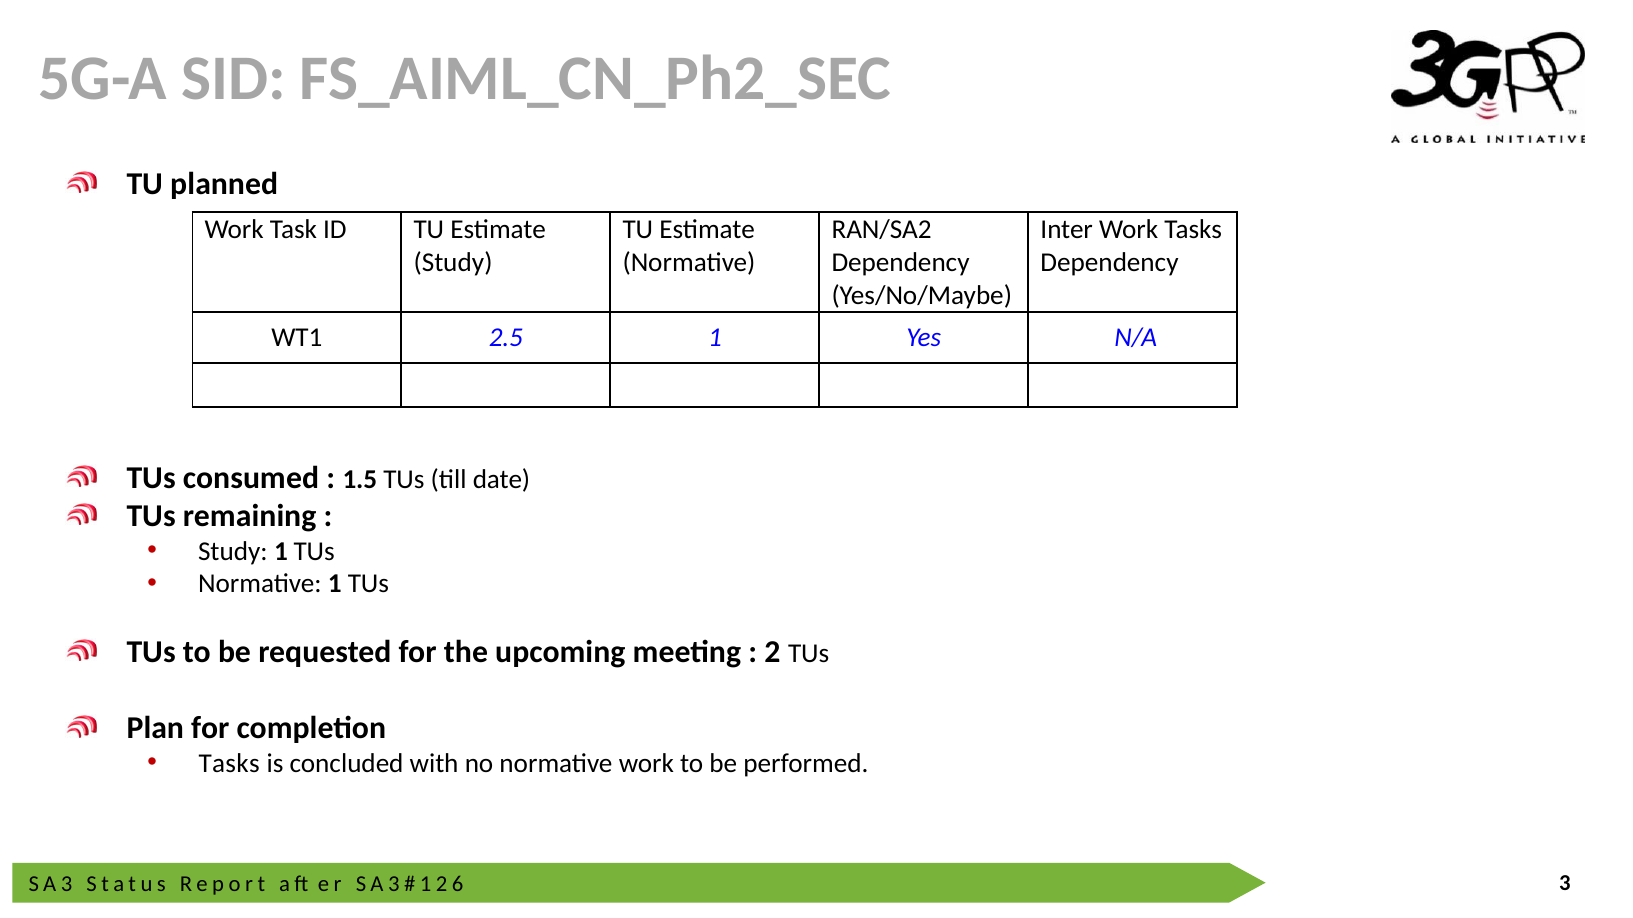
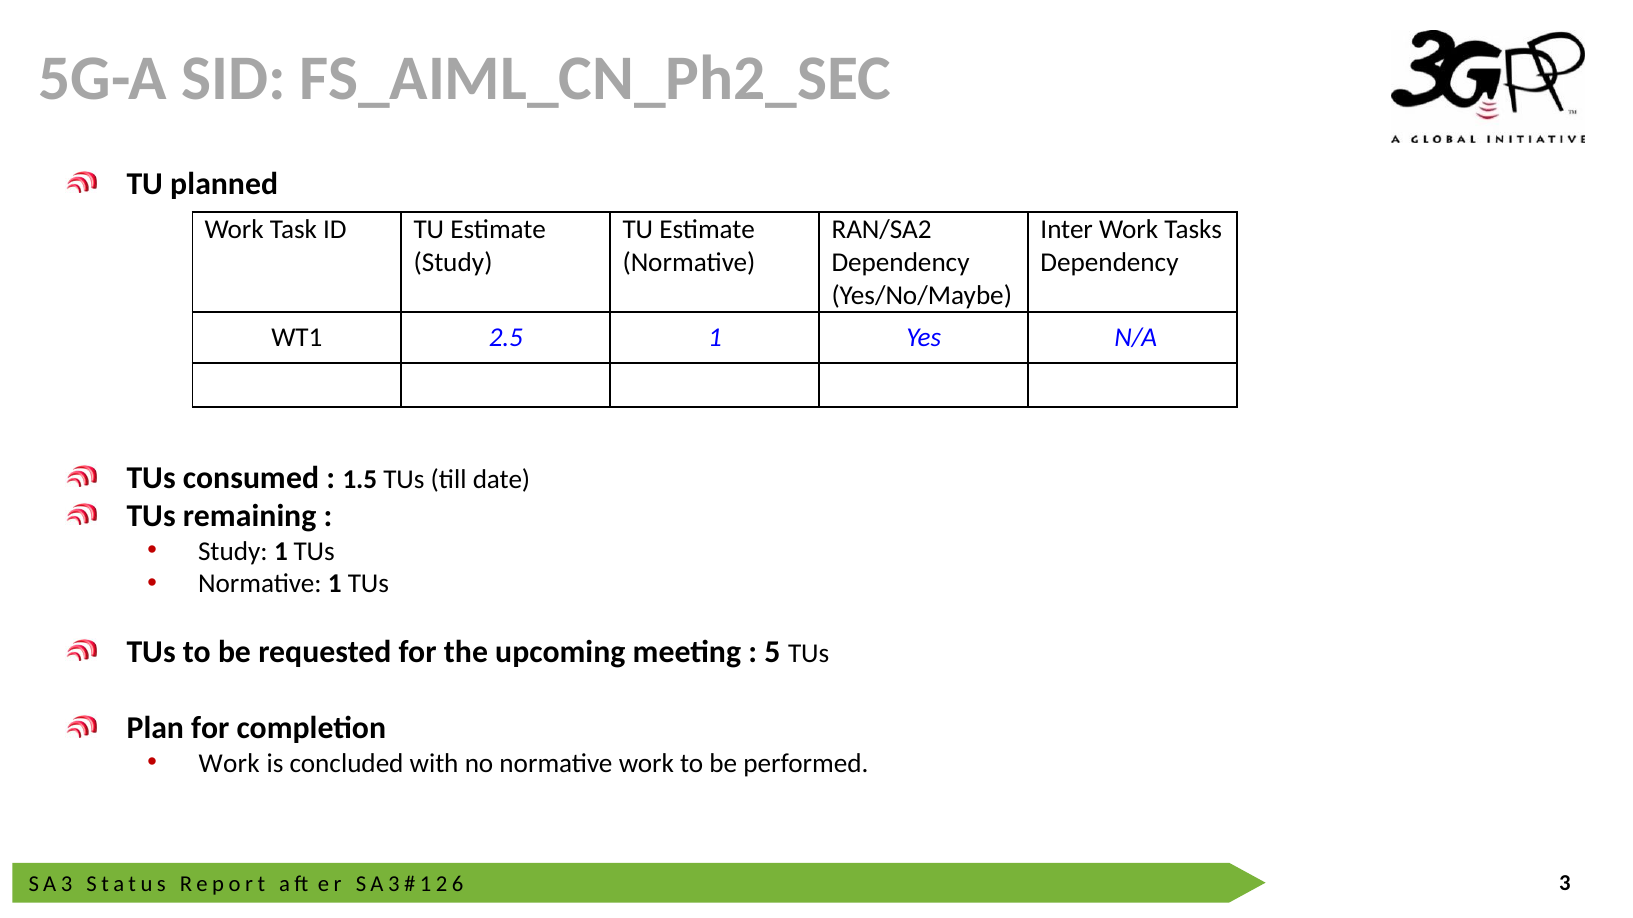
2: 2 -> 5
Tasks at (229, 764): Tasks -> Work
